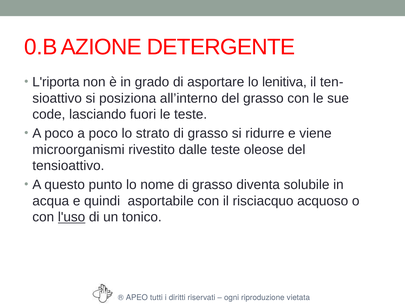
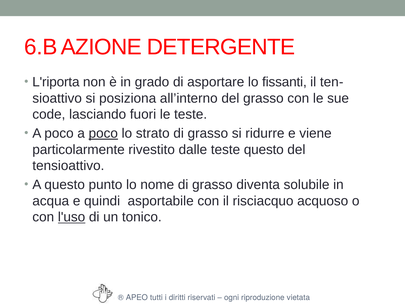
0.B: 0.B -> 6.B
lenitiva: lenitiva -> fissanti
poco at (103, 133) underline: none -> present
microorganismi: microorganismi -> particolarmente
teste oleose: oleose -> questo
